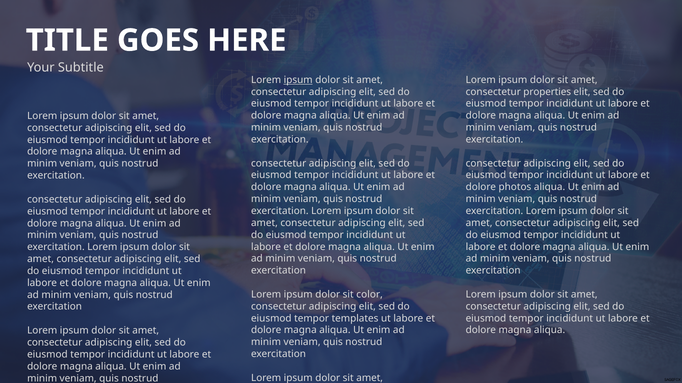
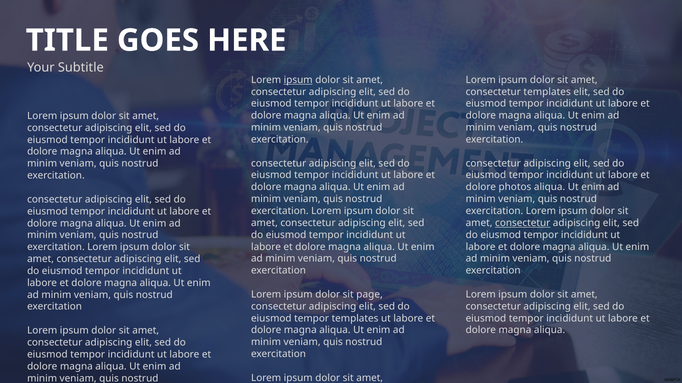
consectetur properties: properties -> templates
consectetur at (523, 223) underline: none -> present
color: color -> page
